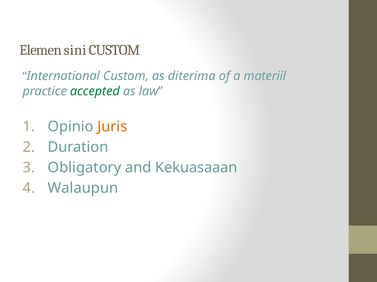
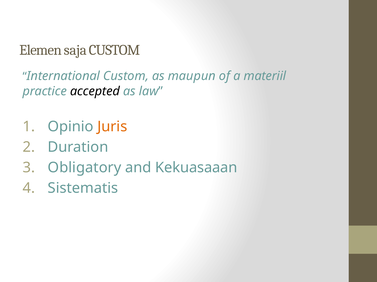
sini: sini -> saja
diterima: diterima -> maupun
accepted colour: green -> black
Walaupun: Walaupun -> Sistematis
